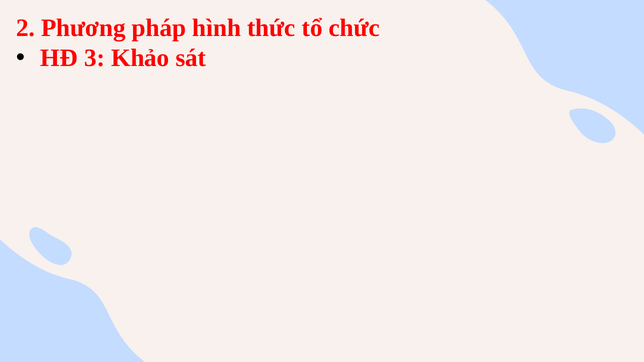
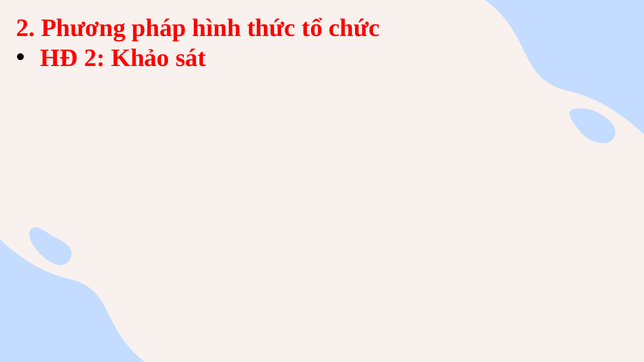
HĐ 3: 3 -> 2
